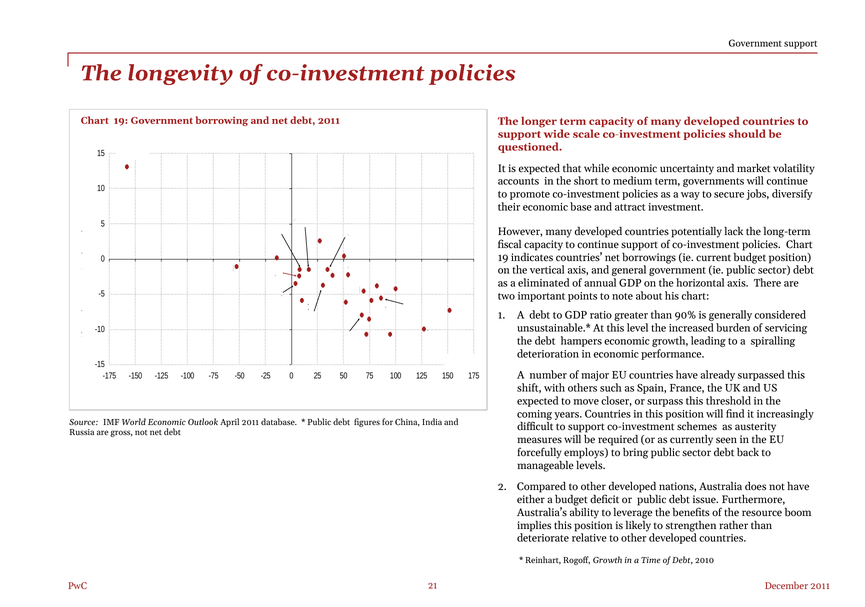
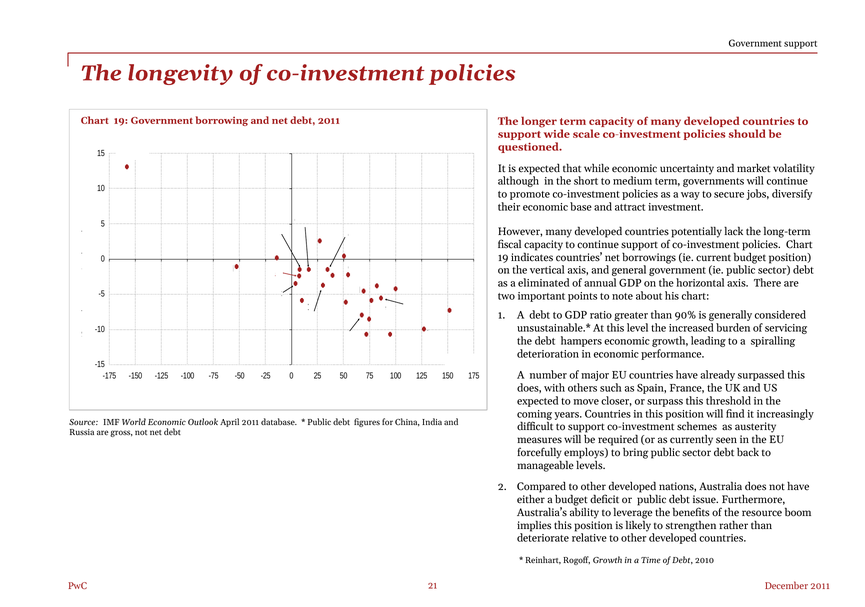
accounts: accounts -> although
shift at (529, 388): shift -> does
